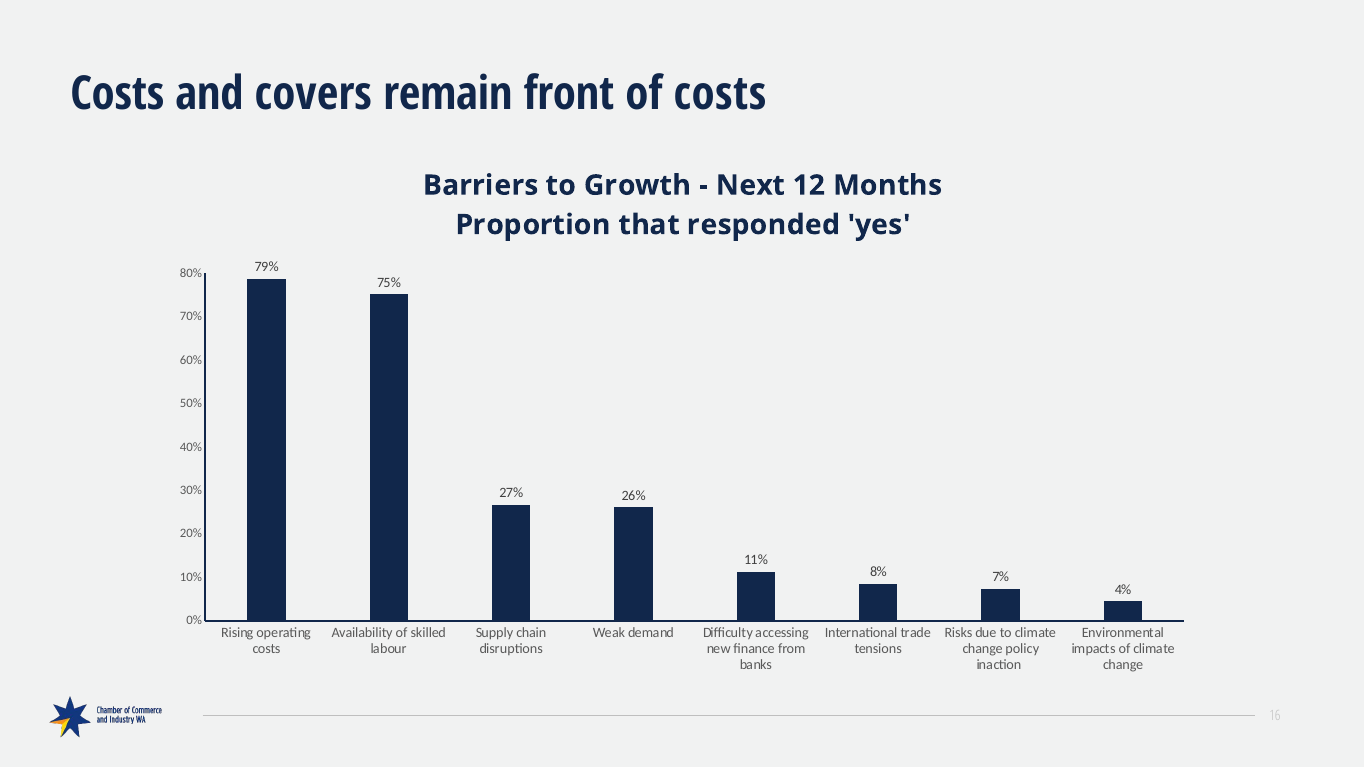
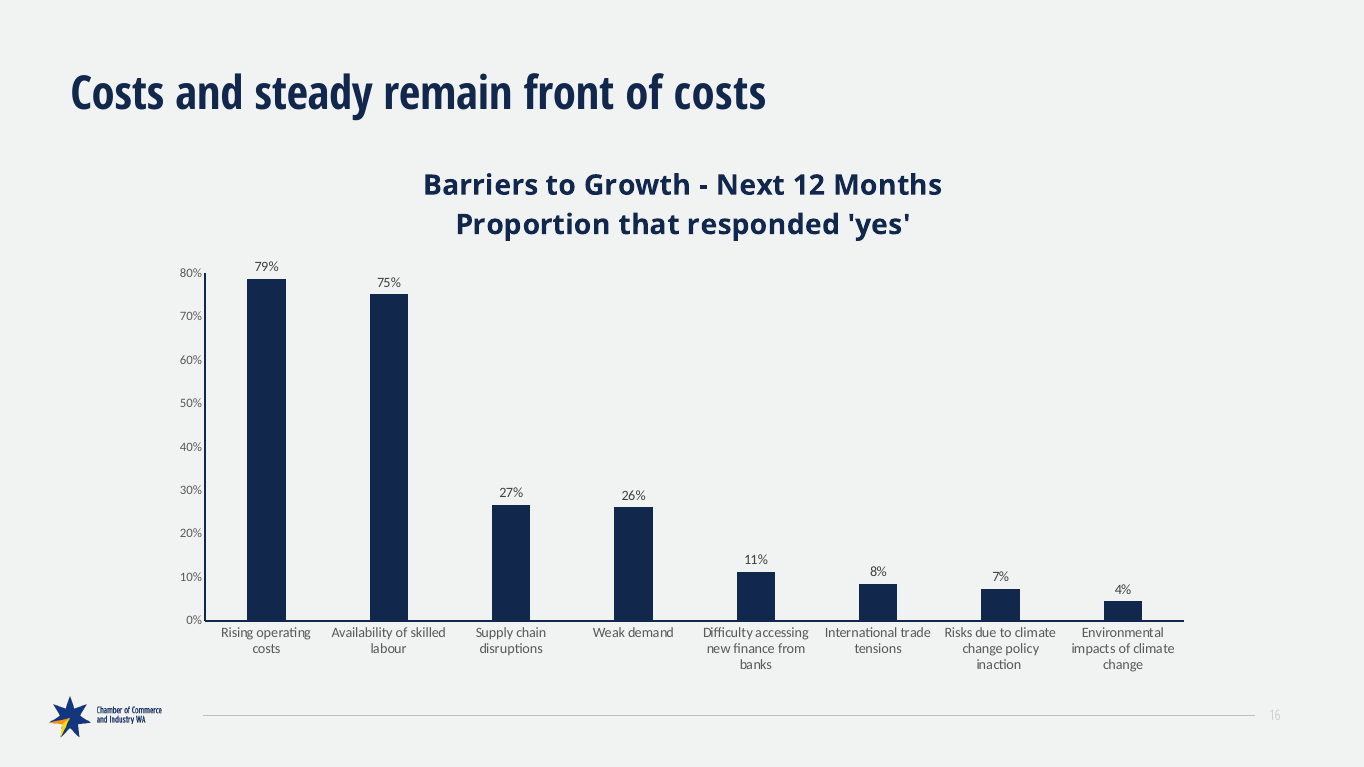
covers: covers -> steady
